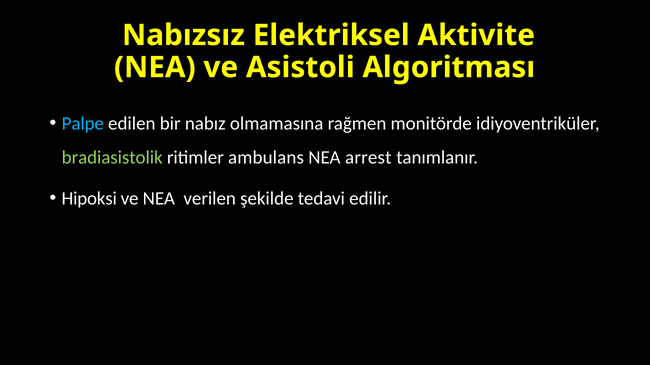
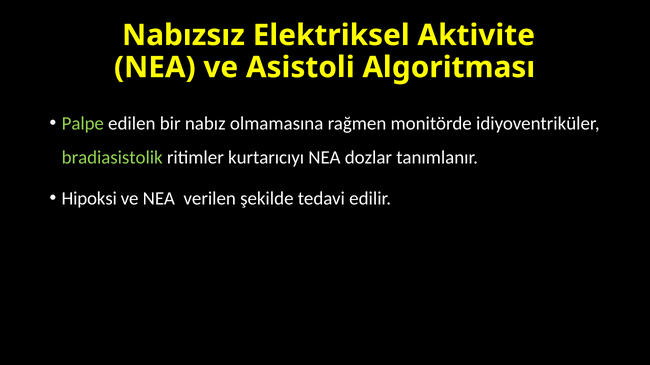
Palpe colour: light blue -> light green
ambulans: ambulans -> kurtarıcıyı
arrest: arrest -> dozlar
